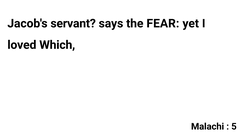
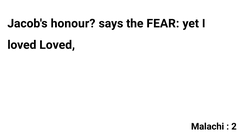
servant: servant -> honour
loved Which: Which -> Loved
5: 5 -> 2
